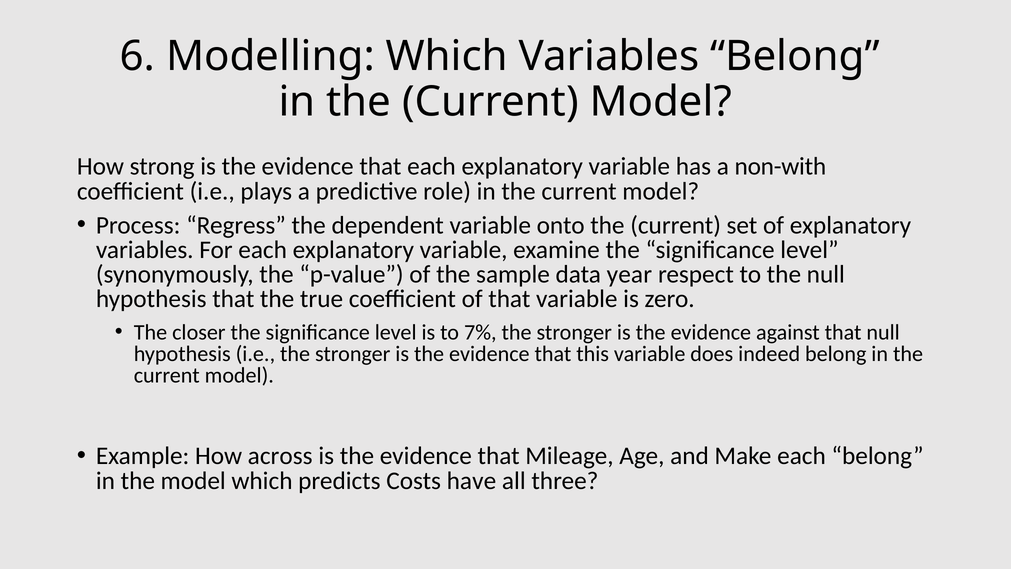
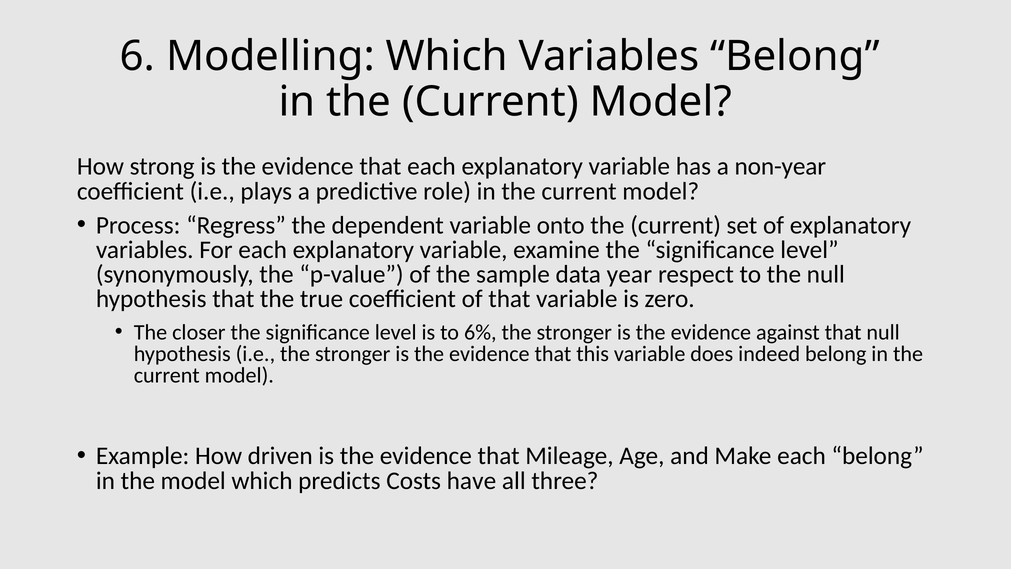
non-with: non-with -> non-year
7%: 7% -> 6%
across: across -> driven
